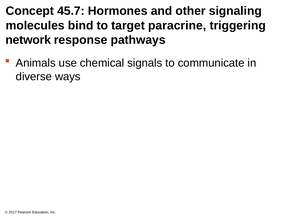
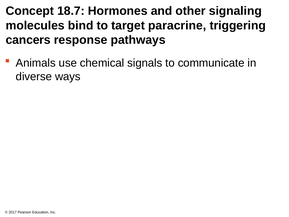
45.7: 45.7 -> 18.7
network: network -> cancers
